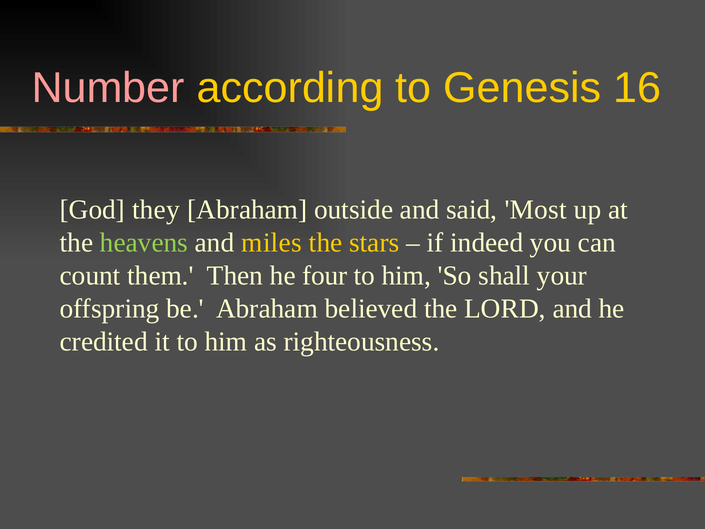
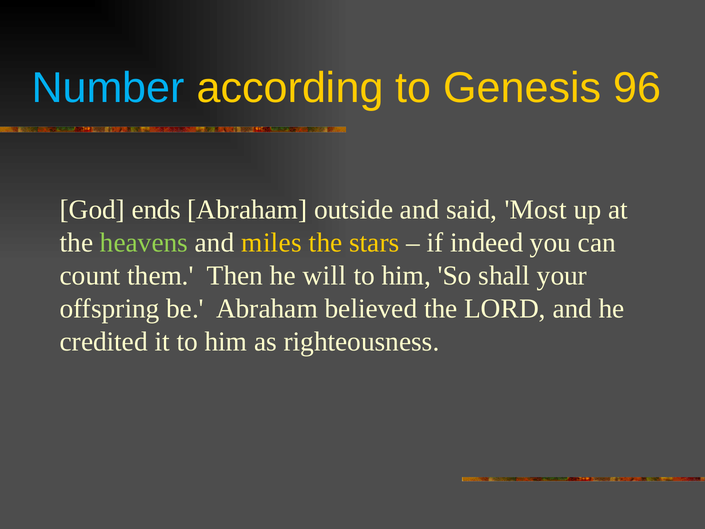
Number colour: pink -> light blue
16: 16 -> 96
they: they -> ends
four: four -> will
